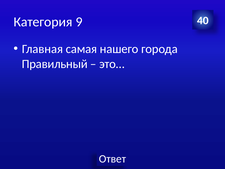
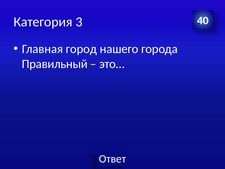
9: 9 -> 3
самая: самая -> город
